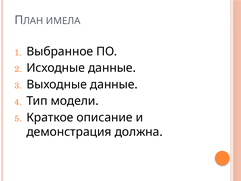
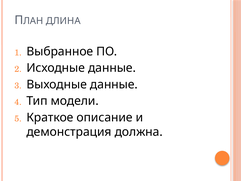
ИМЕЛА: ИМЕЛА -> ДЛИНА
